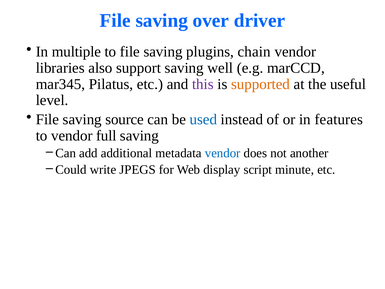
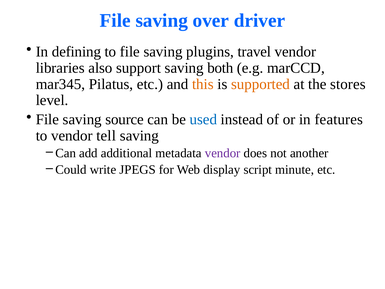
multiple: multiple -> defining
chain: chain -> travel
well: well -> both
this colour: purple -> orange
useful: useful -> stores
full: full -> tell
vendor at (223, 153) colour: blue -> purple
